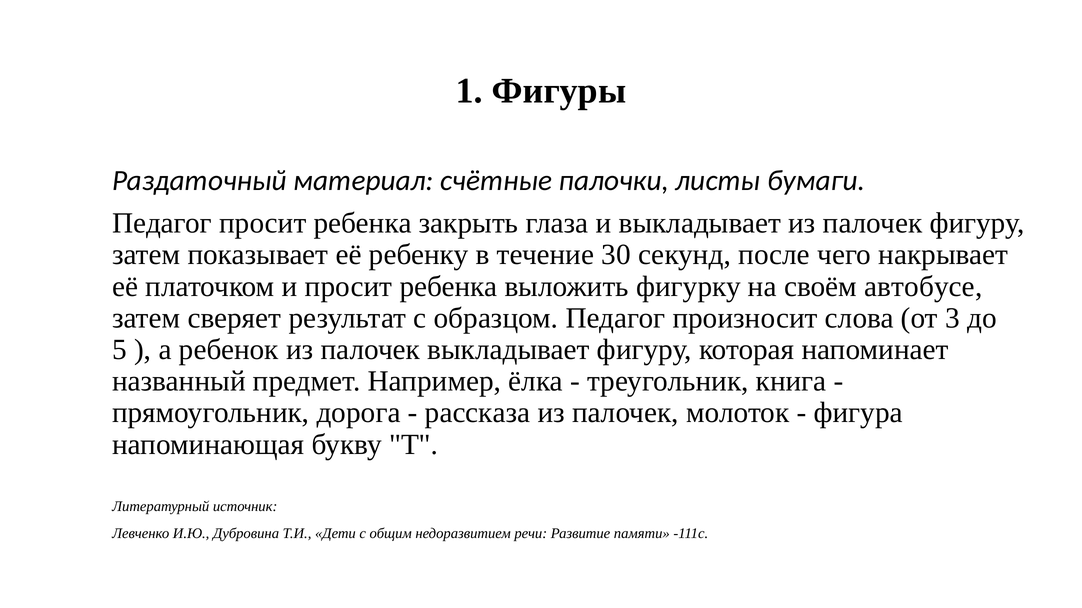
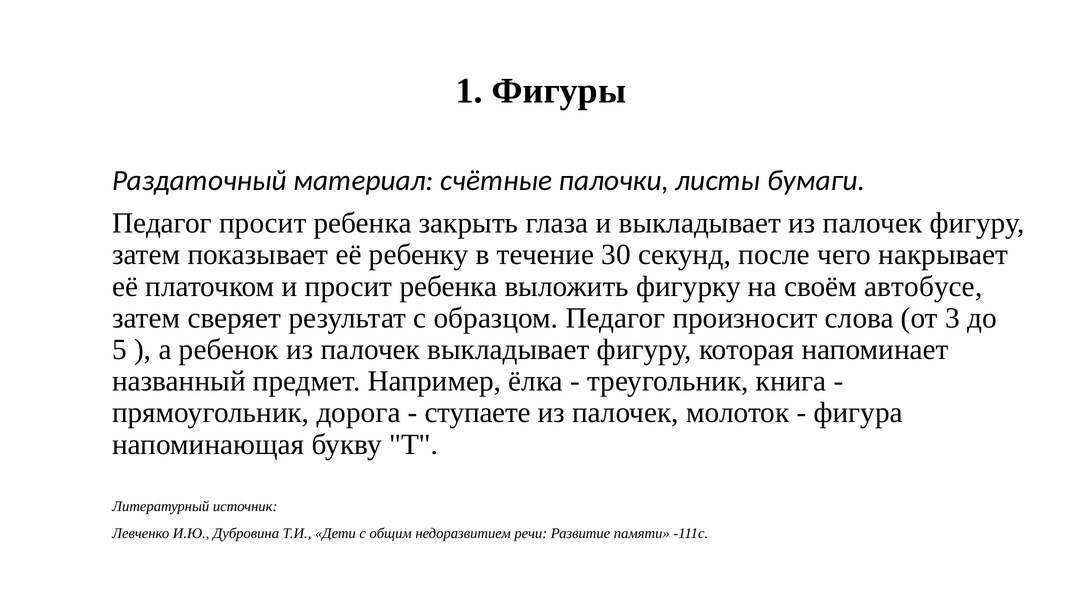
рассказа: рассказа -> ступаете
